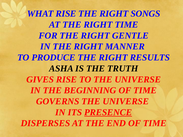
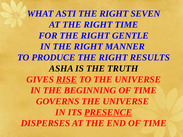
WHAT RISE: RISE -> ASTI
SONGS: SONGS -> SEVEN
RISE at (67, 80) underline: none -> present
